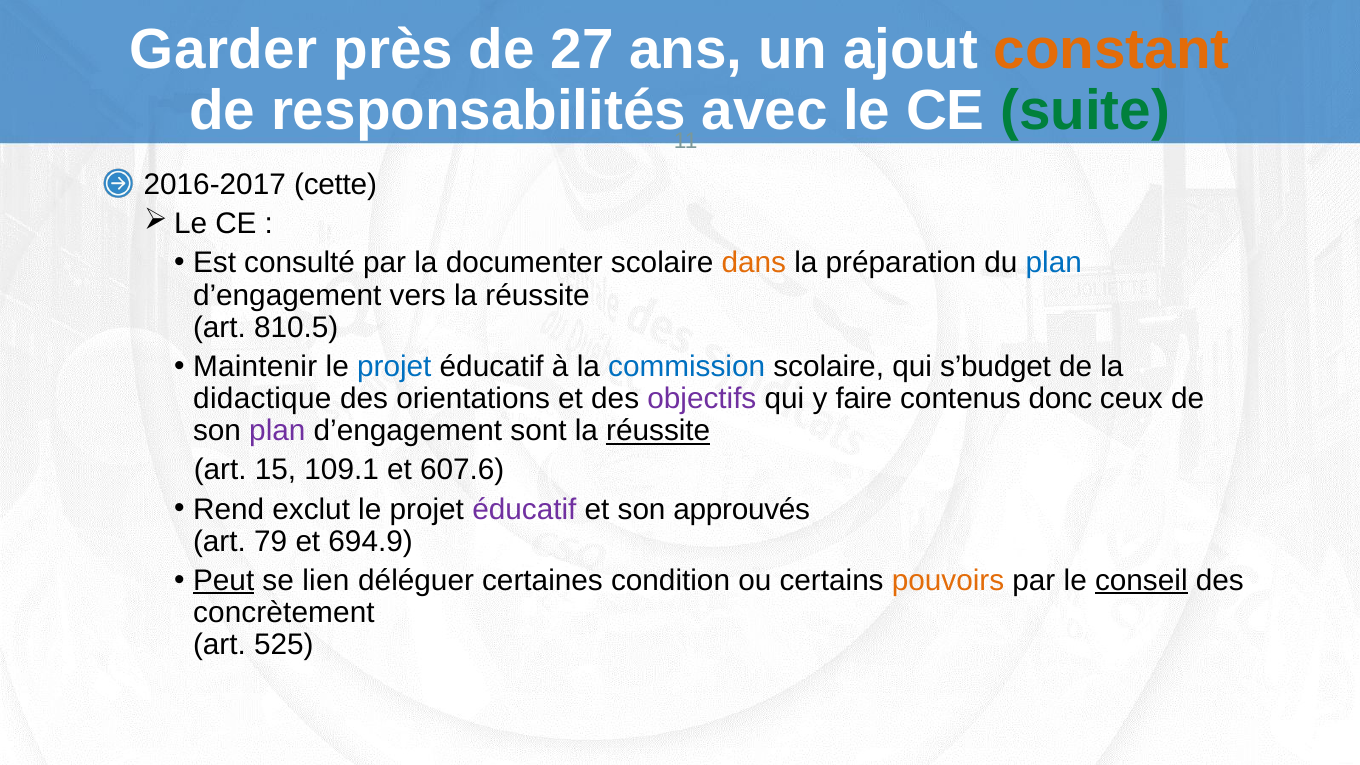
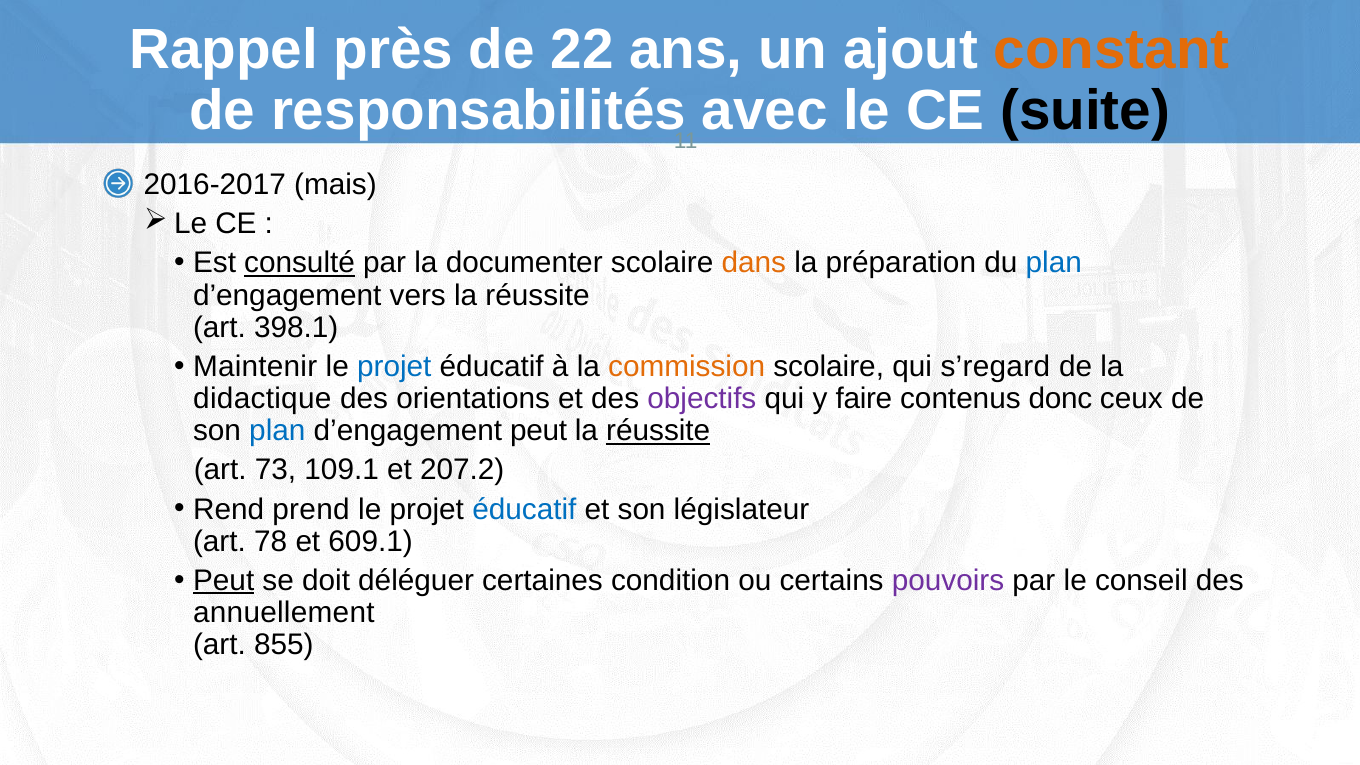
Garder: Garder -> Rappel
27: 27 -> 22
suite colour: green -> black
cette: cette -> mais
consulté underline: none -> present
810.5: 810.5 -> 398.1
commission colour: blue -> orange
s’budget: s’budget -> s’regard
plan at (277, 431) colour: purple -> blue
d’engagement sont: sont -> peut
15: 15 -> 73
607.6: 607.6 -> 207.2
exclut: exclut -> prend
éducatif at (524, 509) colour: purple -> blue
approuvés: approuvés -> législateur
79: 79 -> 78
694.9: 694.9 -> 609.1
lien: lien -> doit
pouvoirs colour: orange -> purple
conseil underline: present -> none
concrètement: concrètement -> annuellement
525: 525 -> 855
